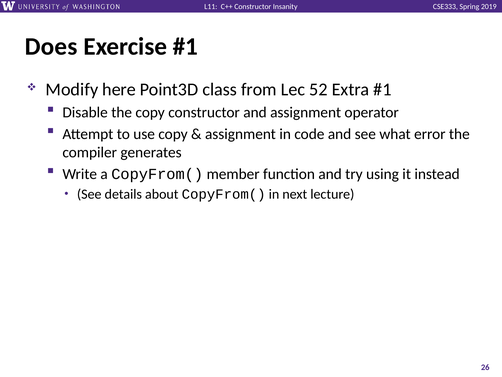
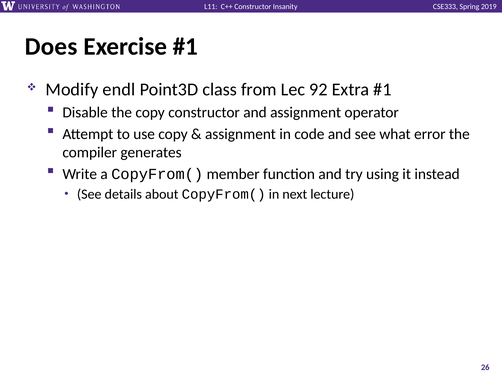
here: here -> endl
52: 52 -> 92
